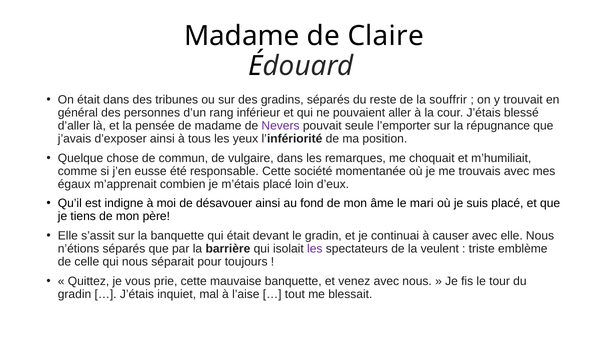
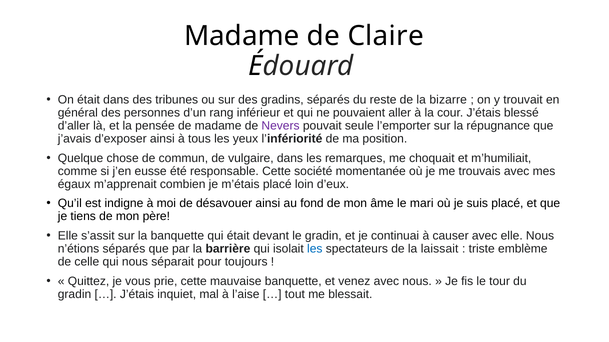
souffrir: souffrir -> bizarre
les at (315, 249) colour: purple -> blue
veulent: veulent -> laissait
